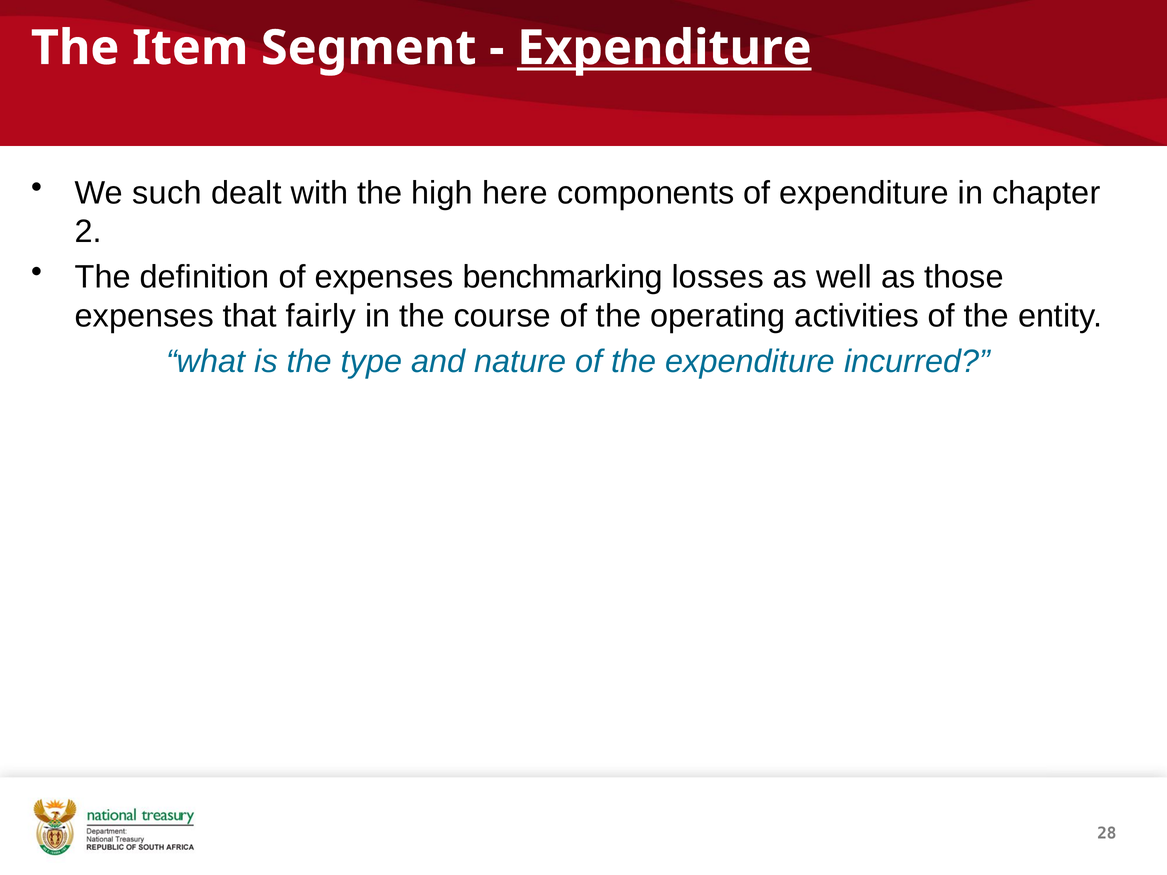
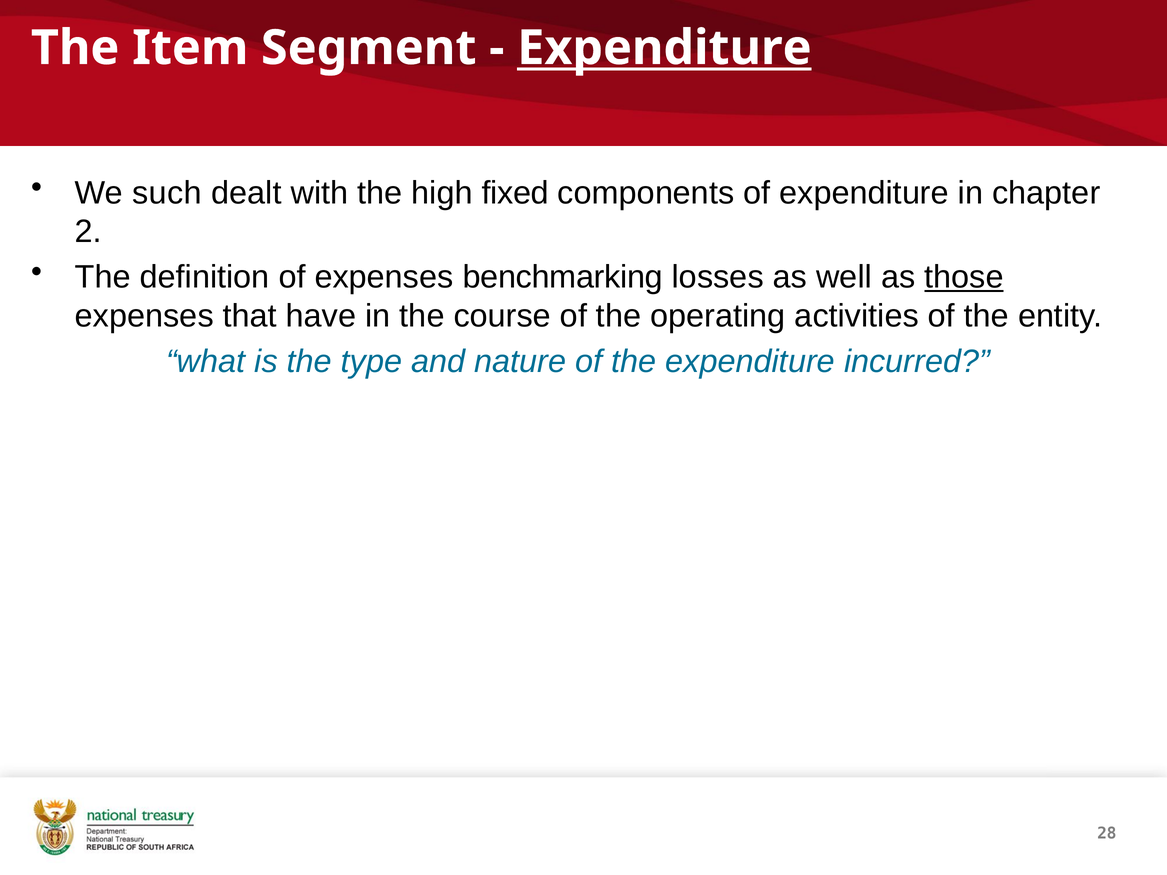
here: here -> fixed
those underline: none -> present
fairly: fairly -> have
